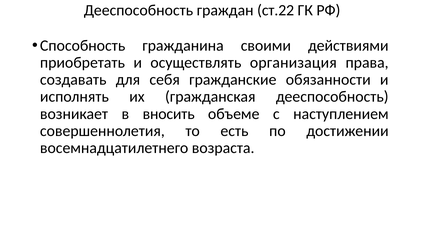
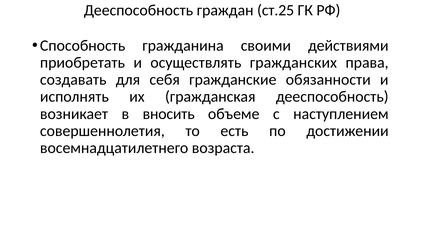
ст.22: ст.22 -> ст.25
организация: организация -> гражданских
